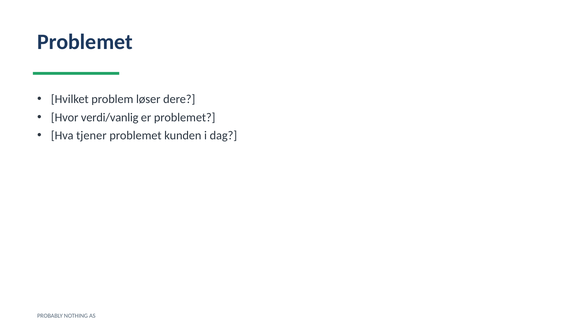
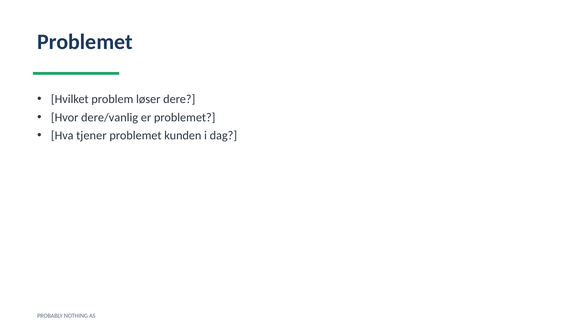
verdi/vanlig: verdi/vanlig -> dere/vanlig
